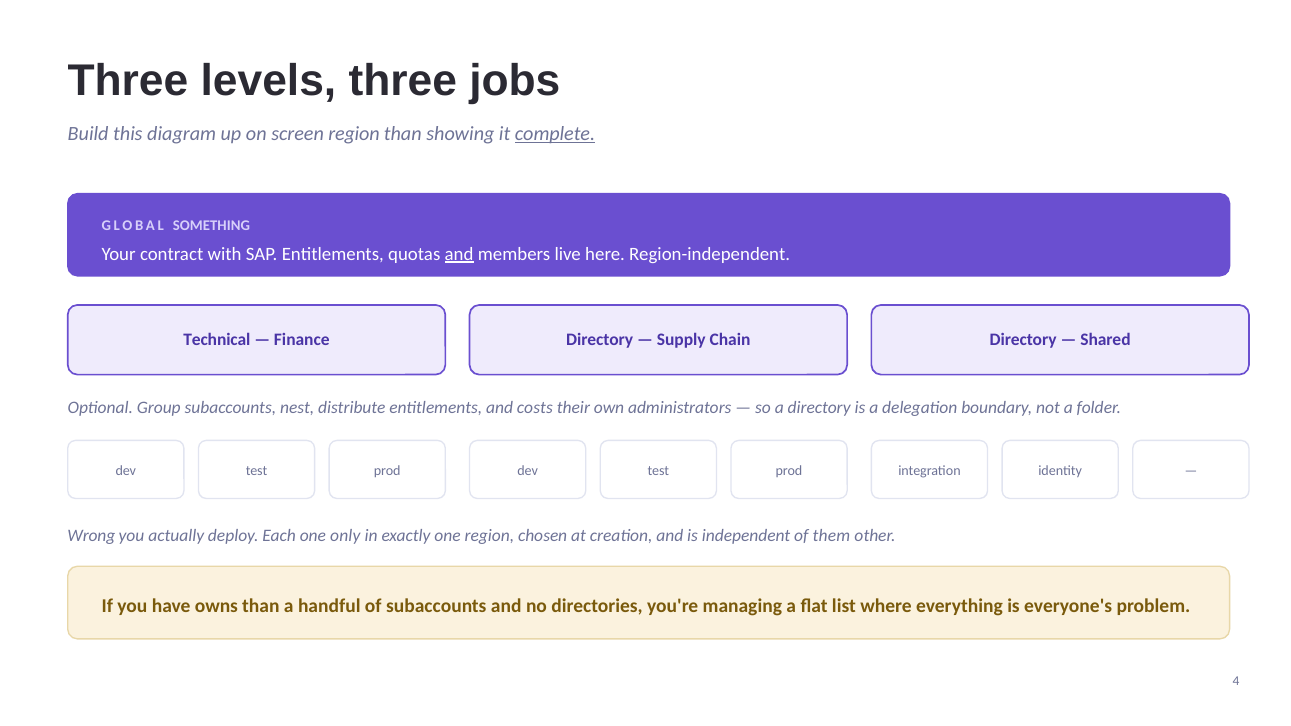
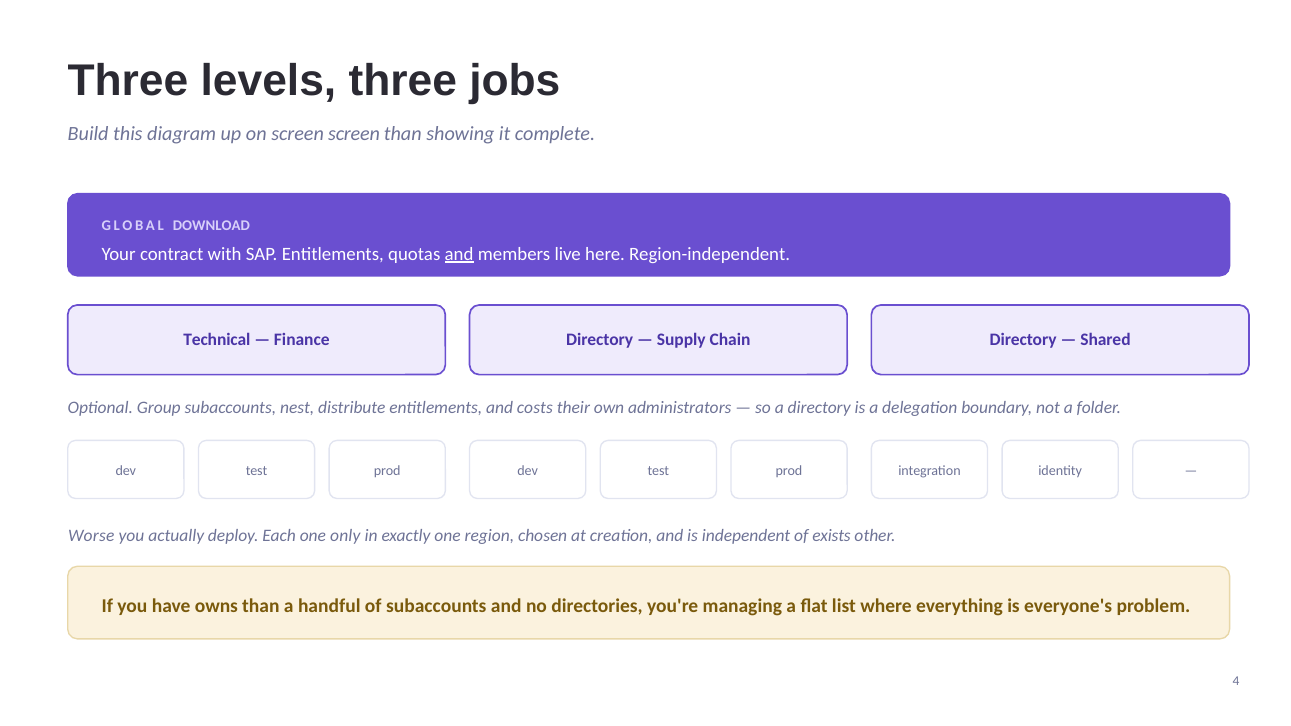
screen region: region -> screen
complete underline: present -> none
SOMETHING: SOMETHING -> DOWNLOAD
Wrong: Wrong -> Worse
them: them -> exists
